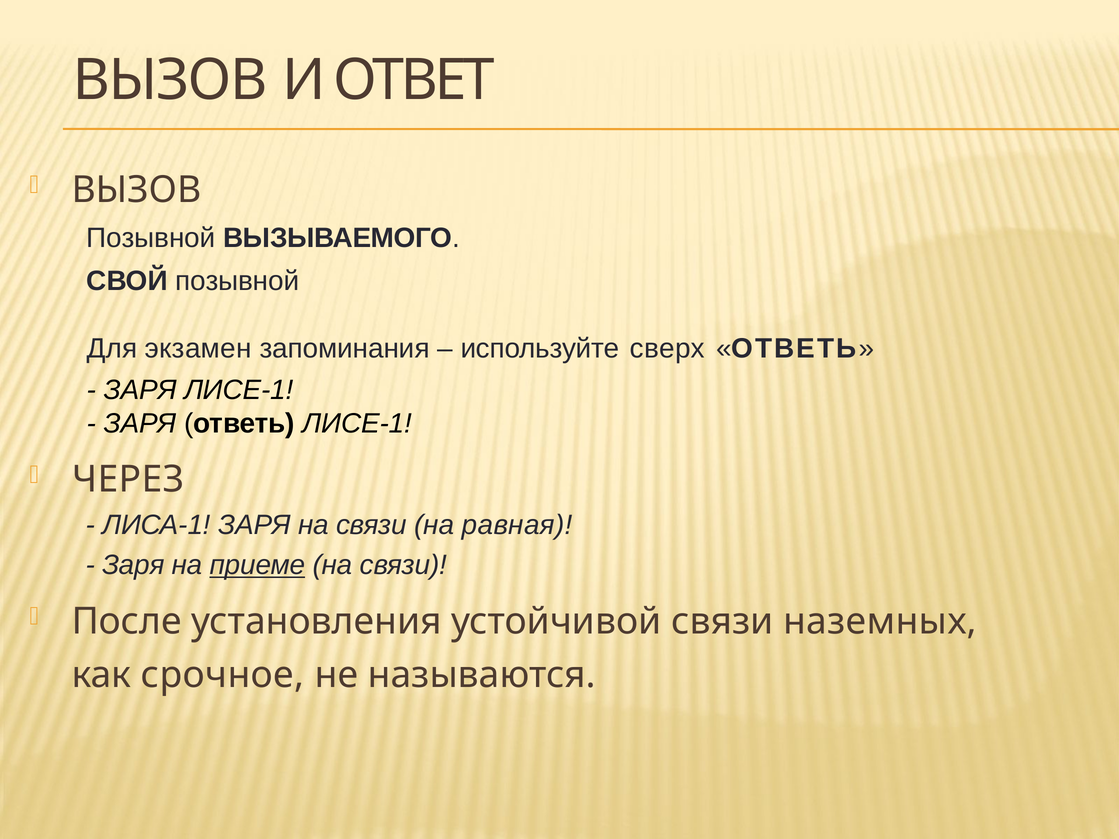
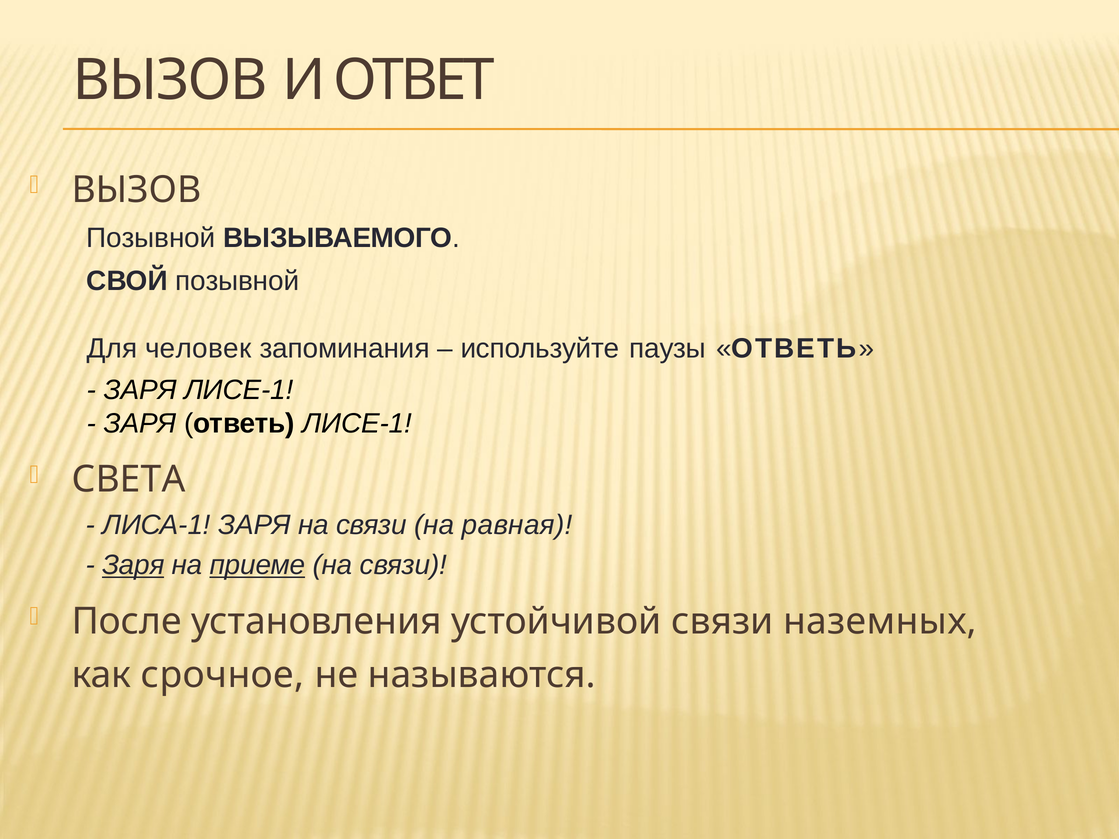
экзамен: экзамен -> человек
сверх: сверх -> паузы
ЧЕРЕЗ: ЧЕРЕЗ -> СВЕТА
Заря at (133, 565) underline: none -> present
